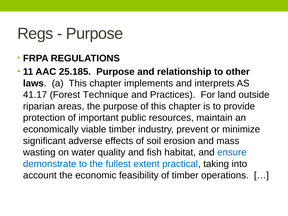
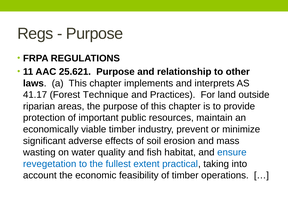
25.185: 25.185 -> 25.621
demonstrate: demonstrate -> revegetation
